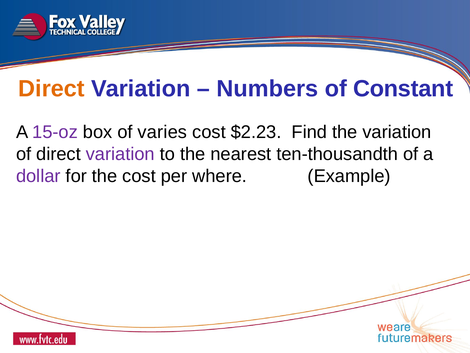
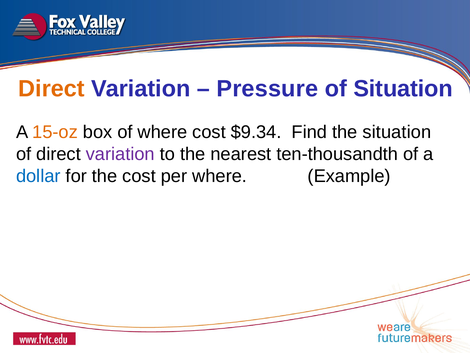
Numbers: Numbers -> Pressure
of Constant: Constant -> Situation
15-oz colour: purple -> orange
of varies: varies -> where
$2.23: $2.23 -> $9.34
the variation: variation -> situation
dollar colour: purple -> blue
